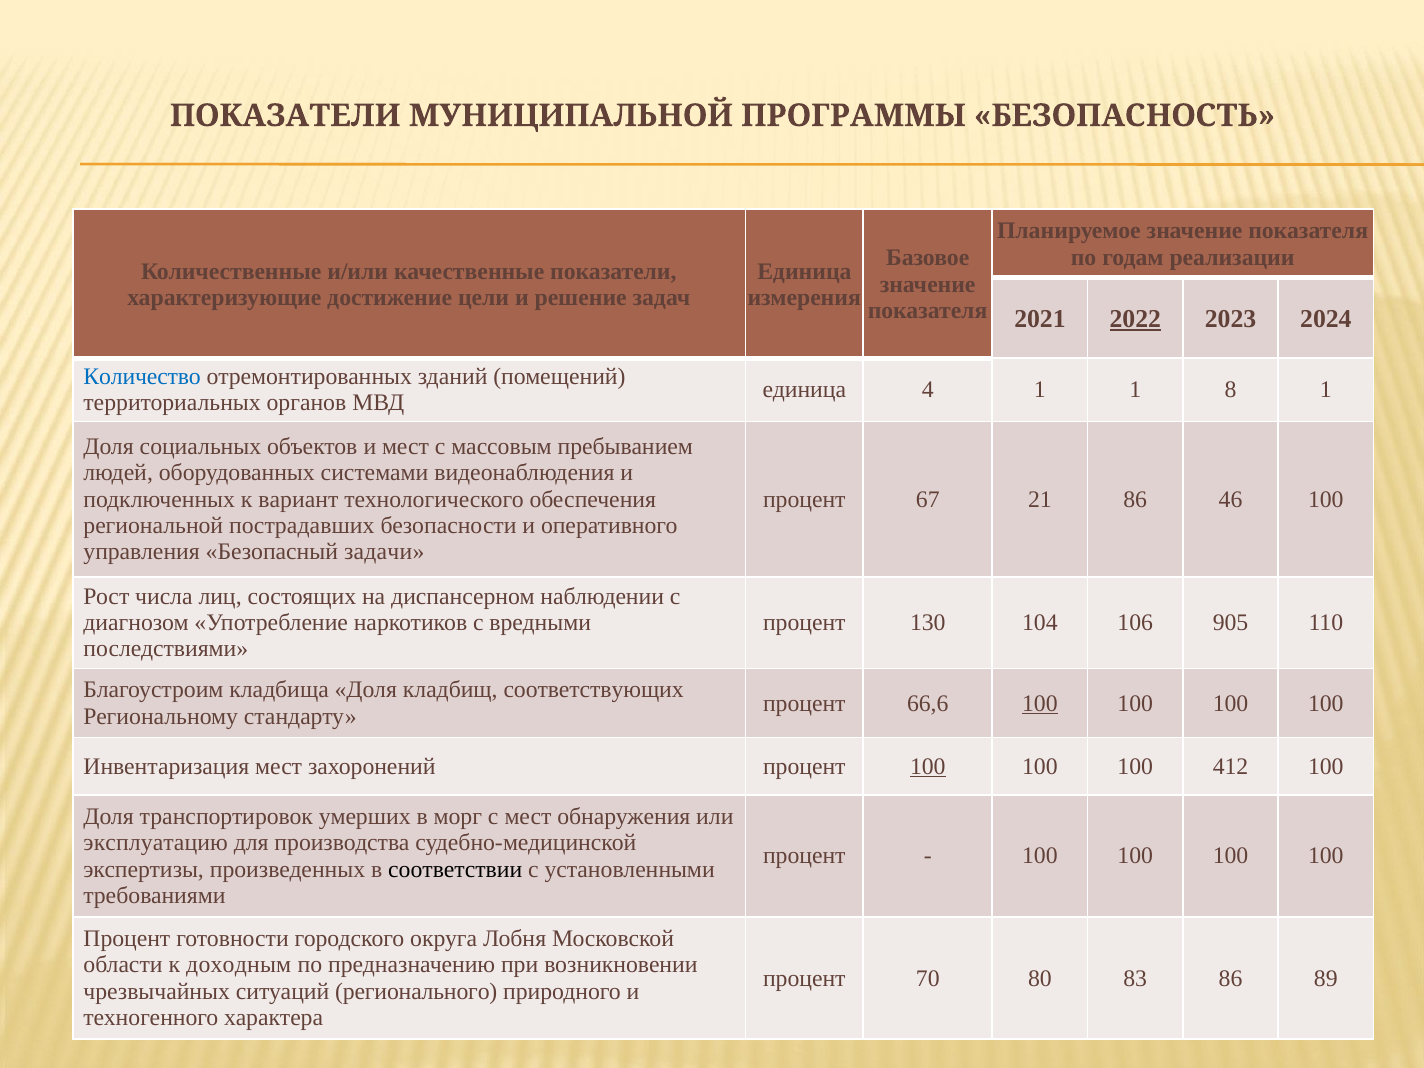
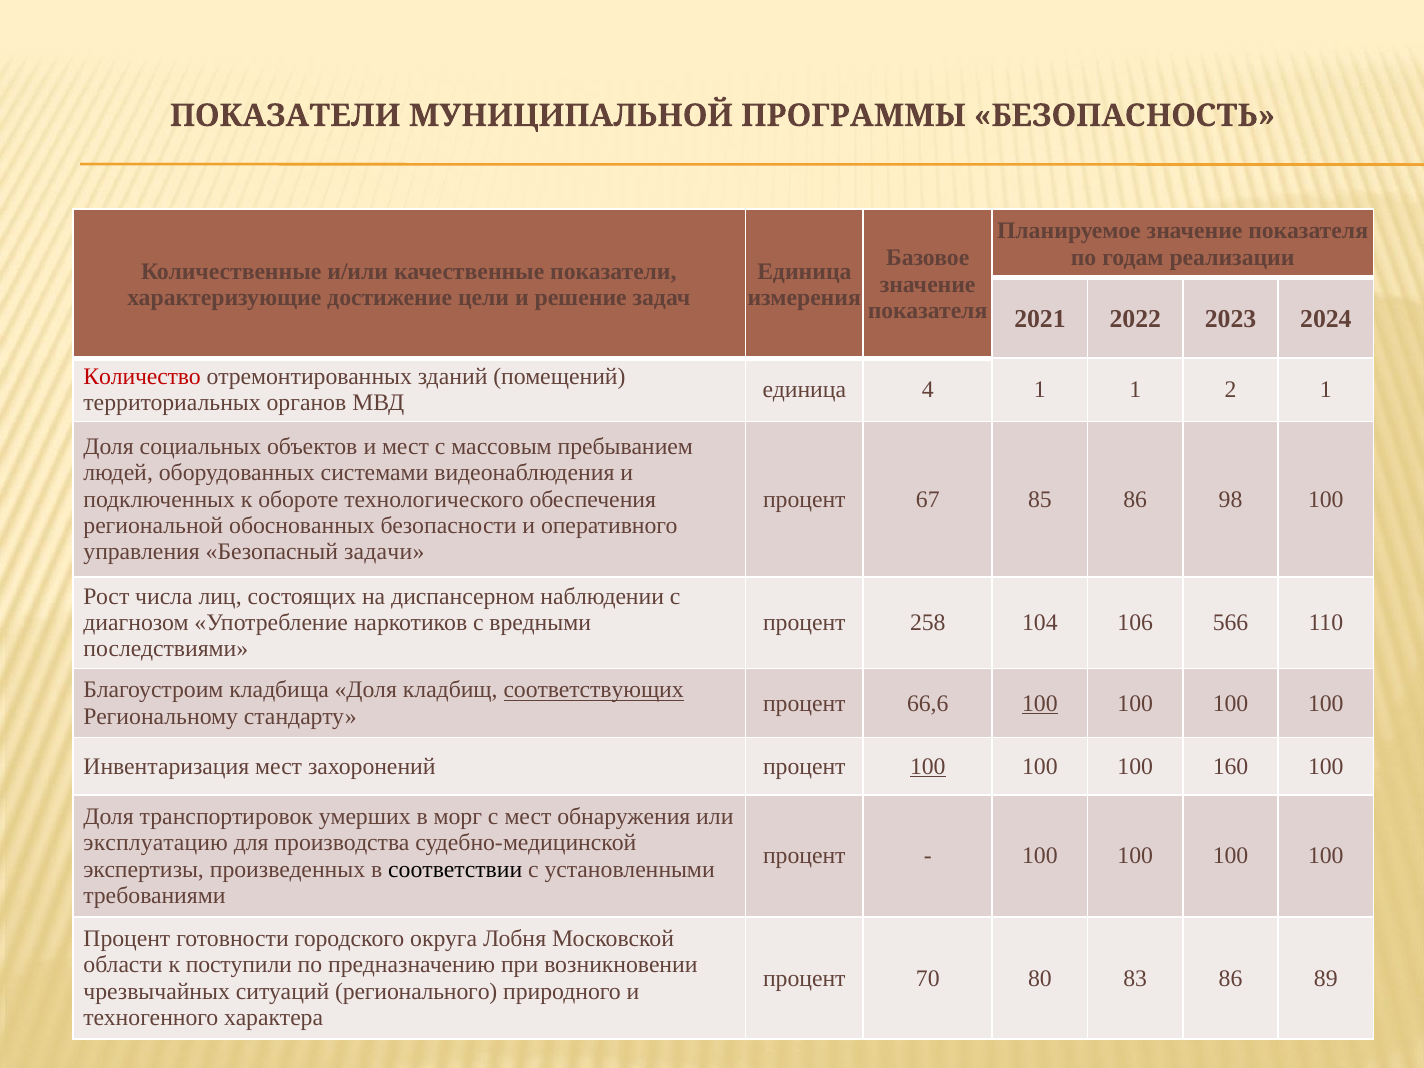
2022 underline: present -> none
Количество colour: blue -> red
8: 8 -> 2
вариант: вариант -> обороте
21: 21 -> 85
46: 46 -> 98
пострадавших: пострадавших -> обоснованных
130: 130 -> 258
905: 905 -> 566
соответствующих underline: none -> present
412: 412 -> 160
доходным: доходным -> поступили
